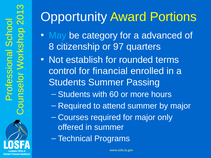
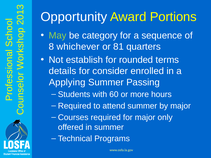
May colour: light blue -> light green
advanced: advanced -> sequence
citizenship: citizenship -> whichever
97: 97 -> 81
control: control -> details
financial: financial -> consider
Students at (67, 82): Students -> Applying
